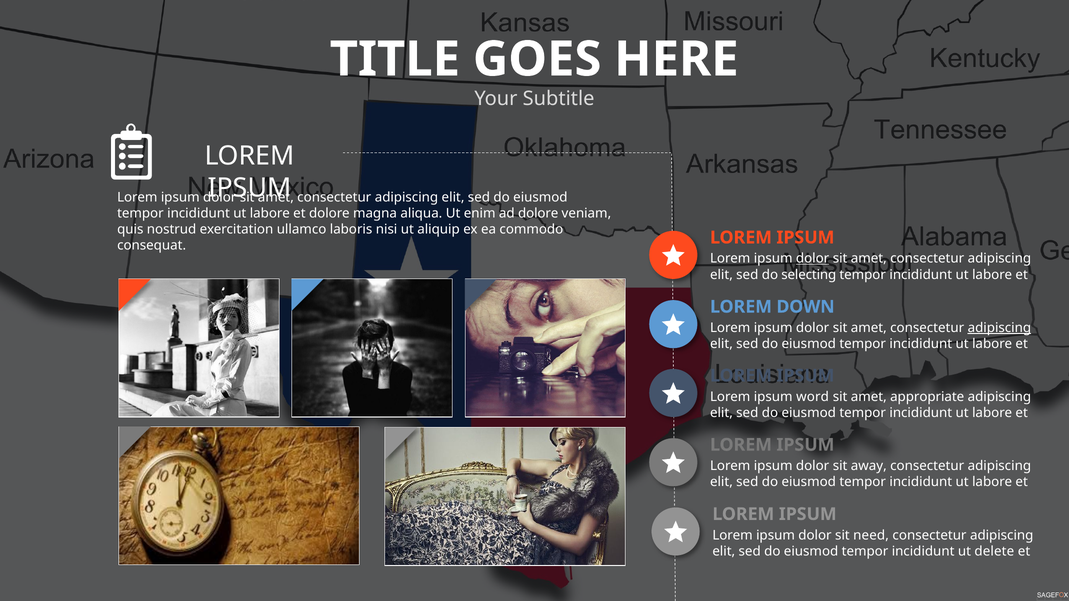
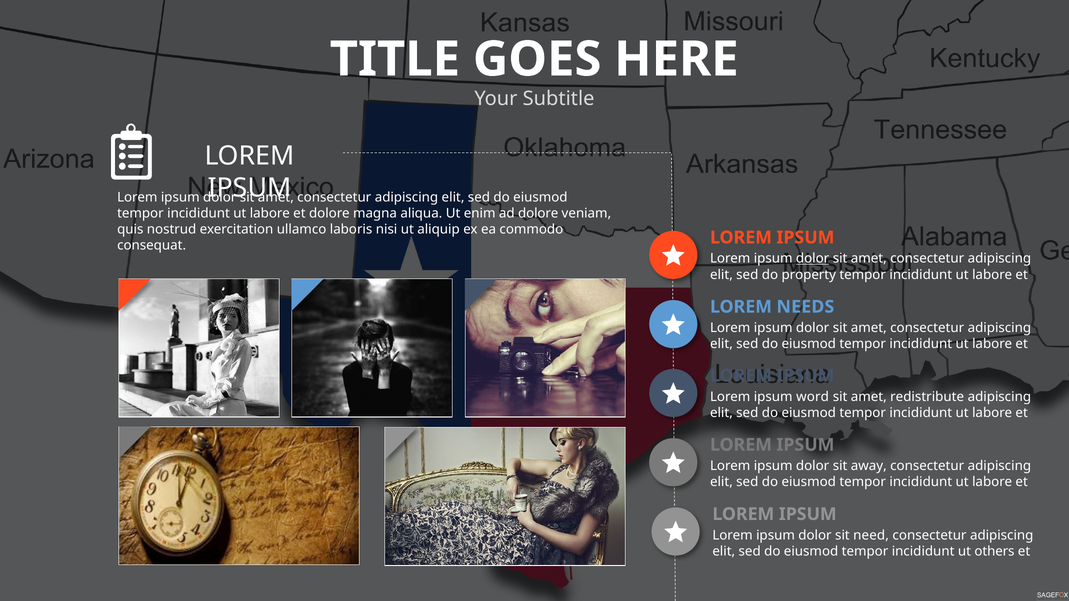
selecting: selecting -> property
DOWN: DOWN -> NEEDS
adipiscing at (999, 328) underline: present -> none
appropriate: appropriate -> redistribute
delete: delete -> others
